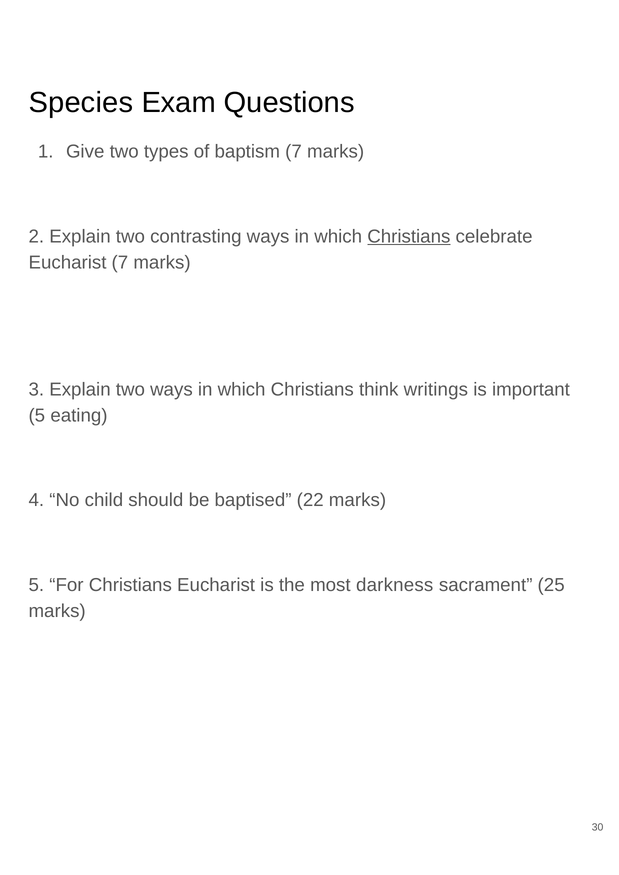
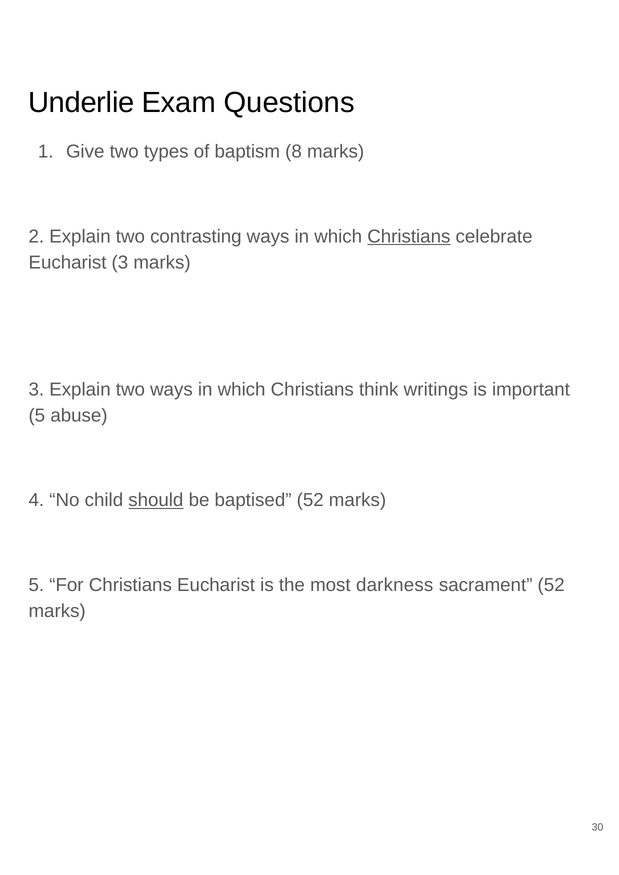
Species: Species -> Underlie
baptism 7: 7 -> 8
Eucharist 7: 7 -> 3
eating: eating -> abuse
should underline: none -> present
baptised 22: 22 -> 52
sacrament 25: 25 -> 52
